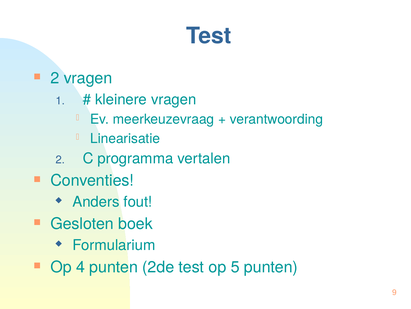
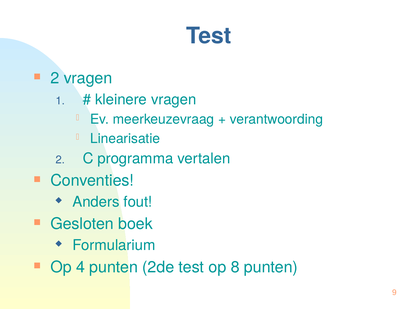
5: 5 -> 8
